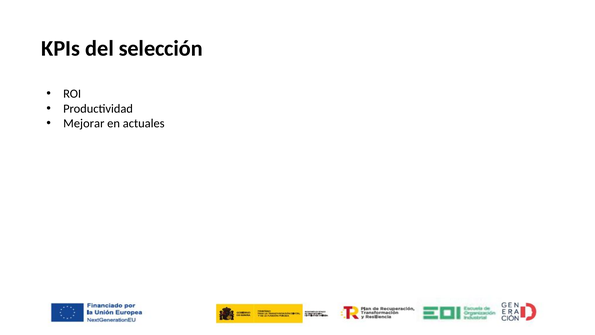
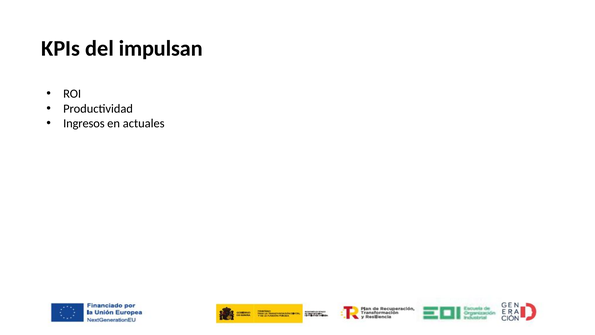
selección: selección -> impulsan
Mejorar: Mejorar -> Ingresos
